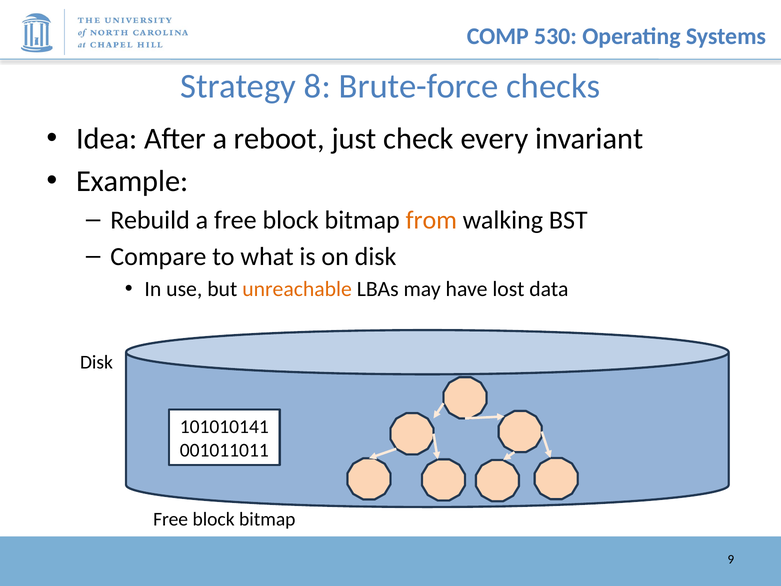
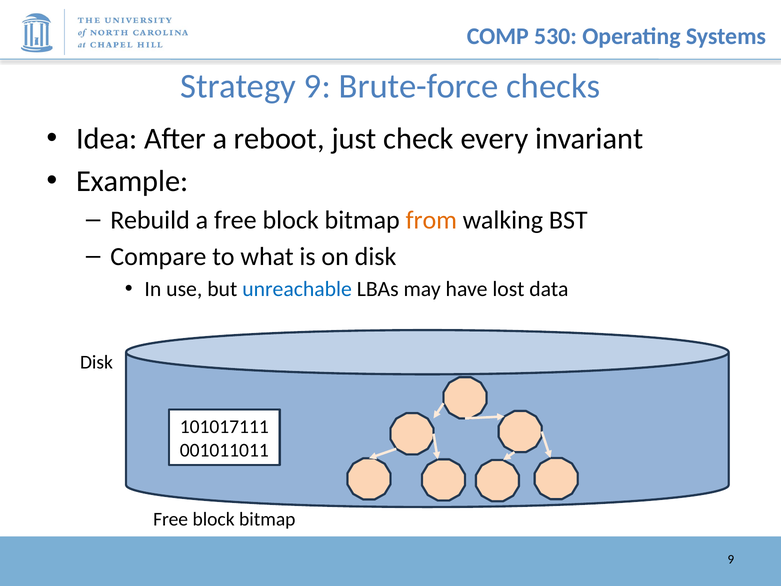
Strategy 8: 8 -> 9
unreachable colour: orange -> blue
101010141: 101010141 -> 101017111
